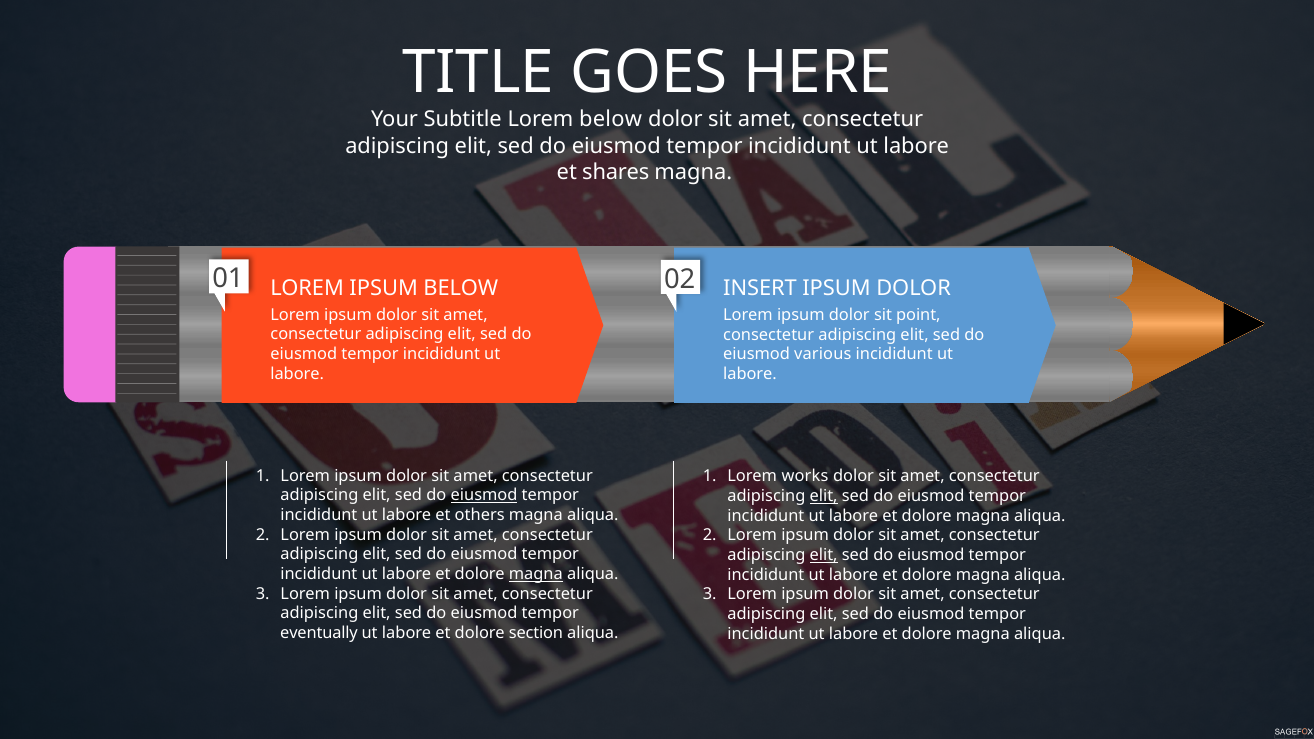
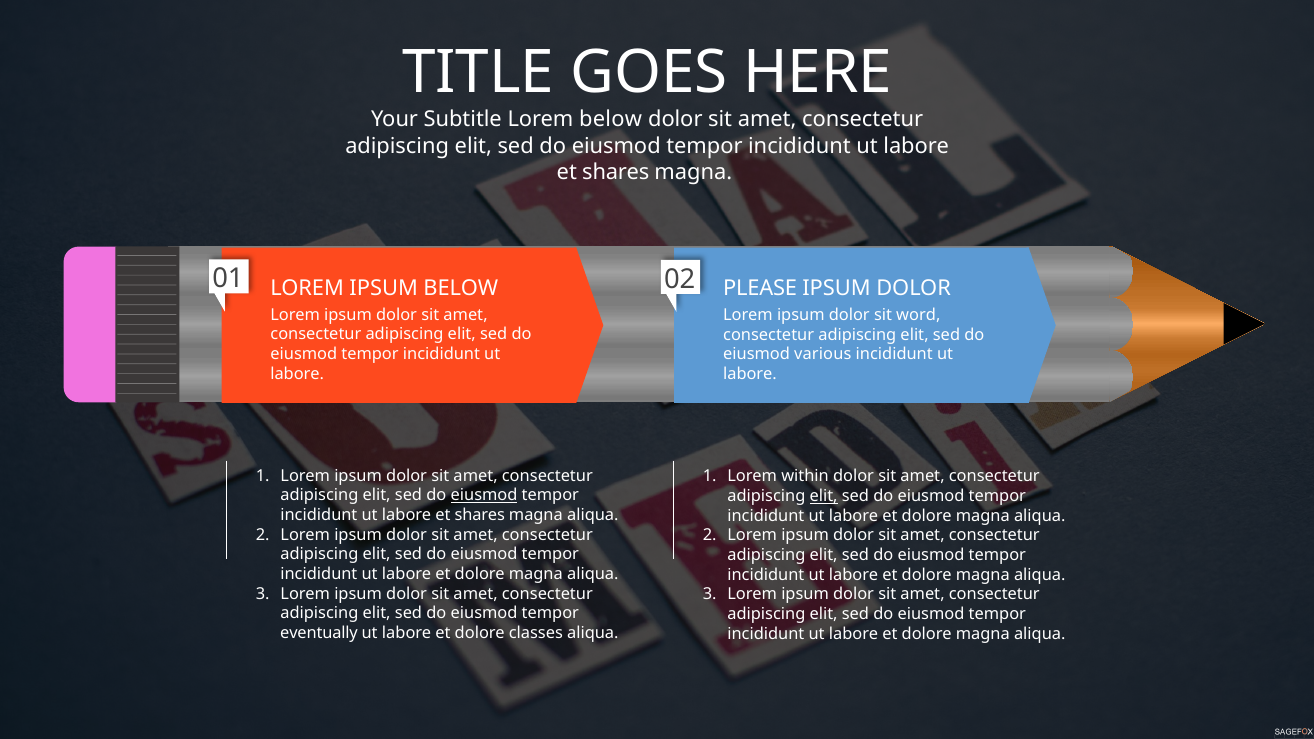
INSERT: INSERT -> PLEASE
point: point -> word
works: works -> within
others at (480, 515): others -> shares
elit at (824, 555) underline: present -> none
magna at (536, 574) underline: present -> none
section: section -> classes
